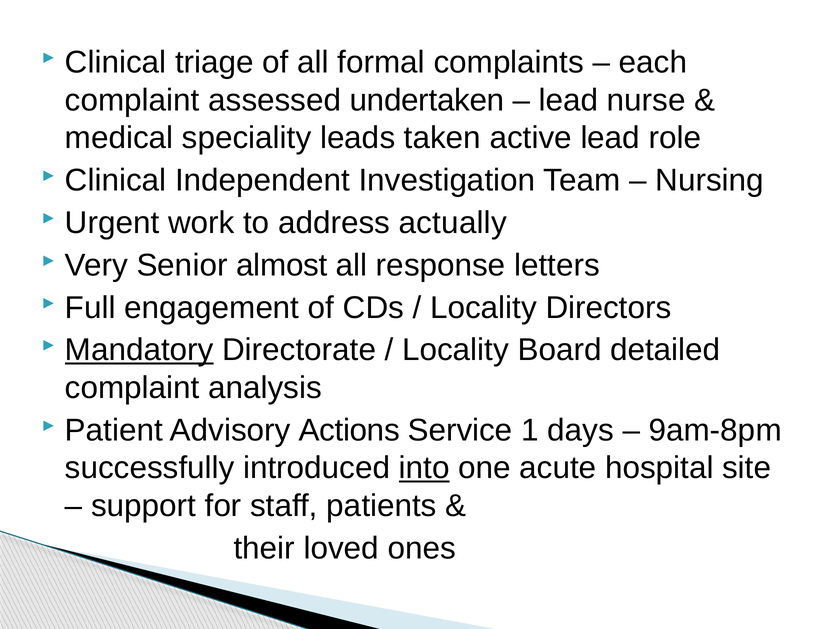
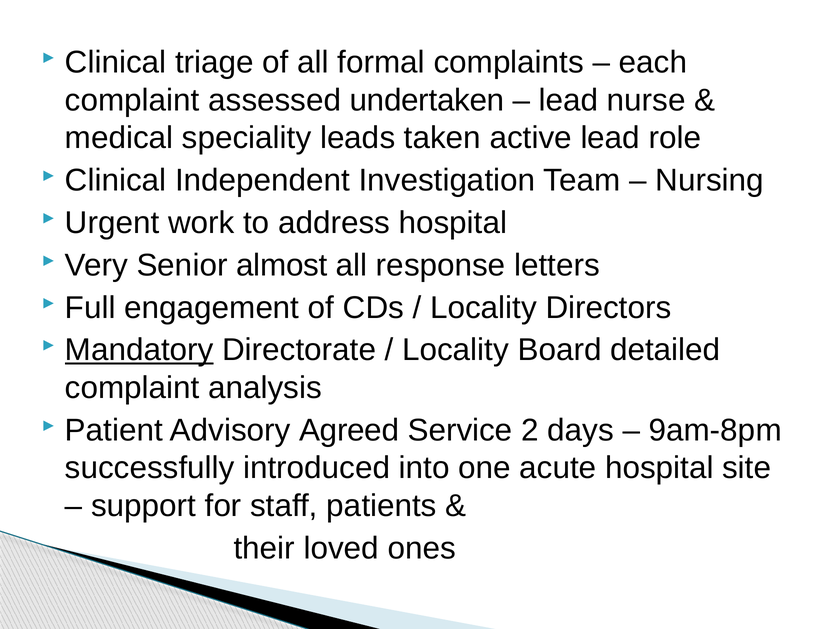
address actually: actually -> hospital
Actions: Actions -> Agreed
1: 1 -> 2
into underline: present -> none
